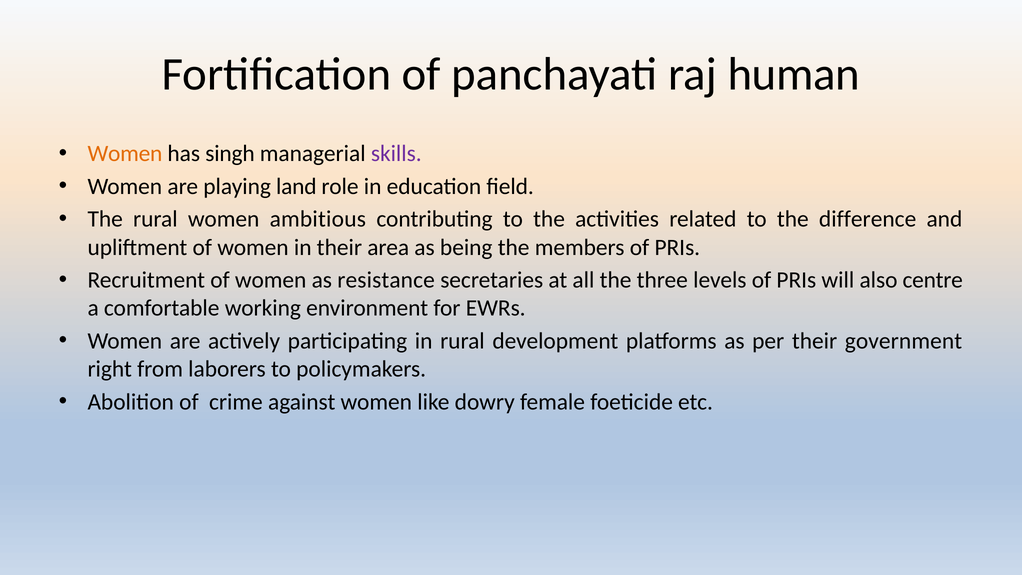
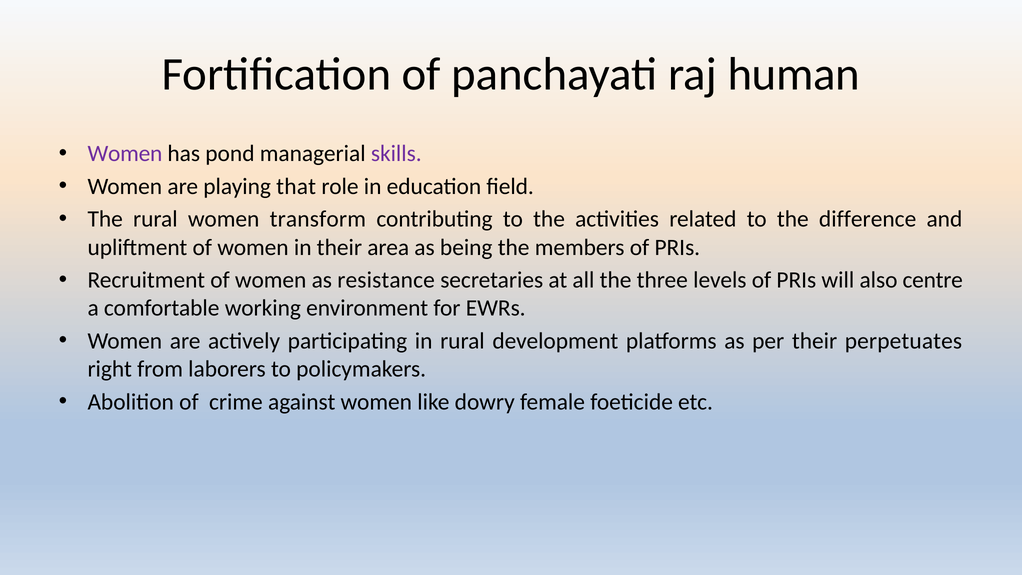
Women at (125, 154) colour: orange -> purple
singh: singh -> pond
land: land -> that
ambitious: ambitious -> transform
government: government -> perpetuates
